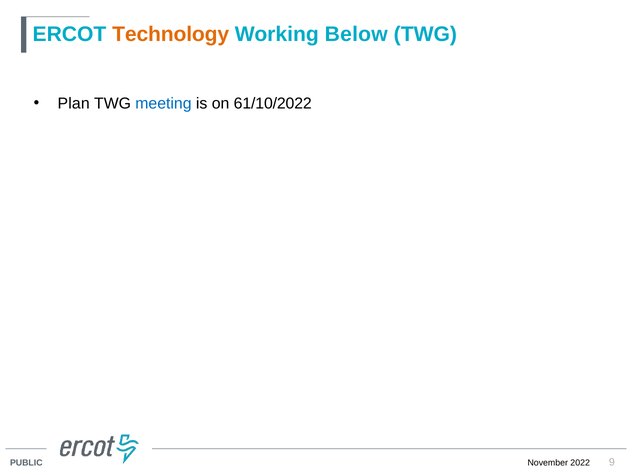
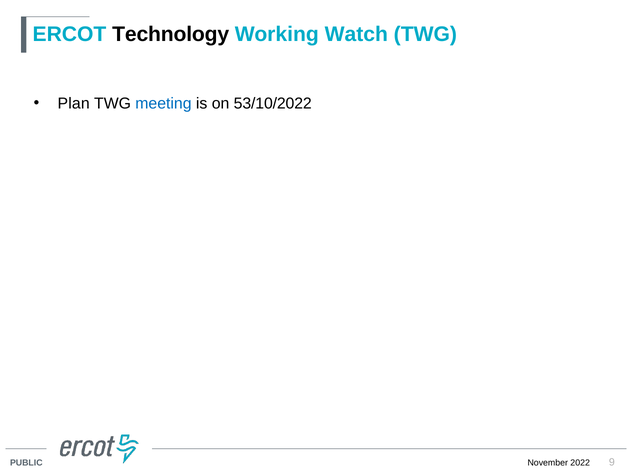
Technology colour: orange -> black
Below: Below -> Watch
61/10/2022: 61/10/2022 -> 53/10/2022
